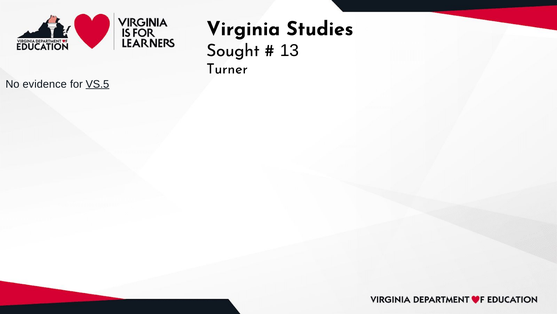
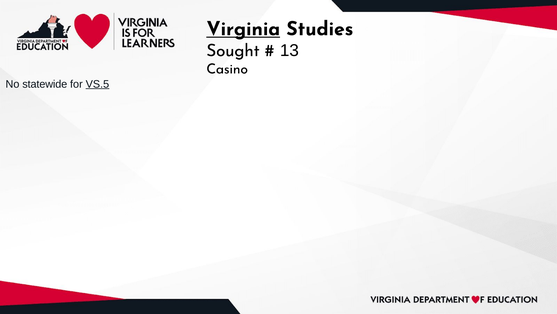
Virginia underline: none -> present
Turner: Turner -> Casino
evidence: evidence -> statewide
